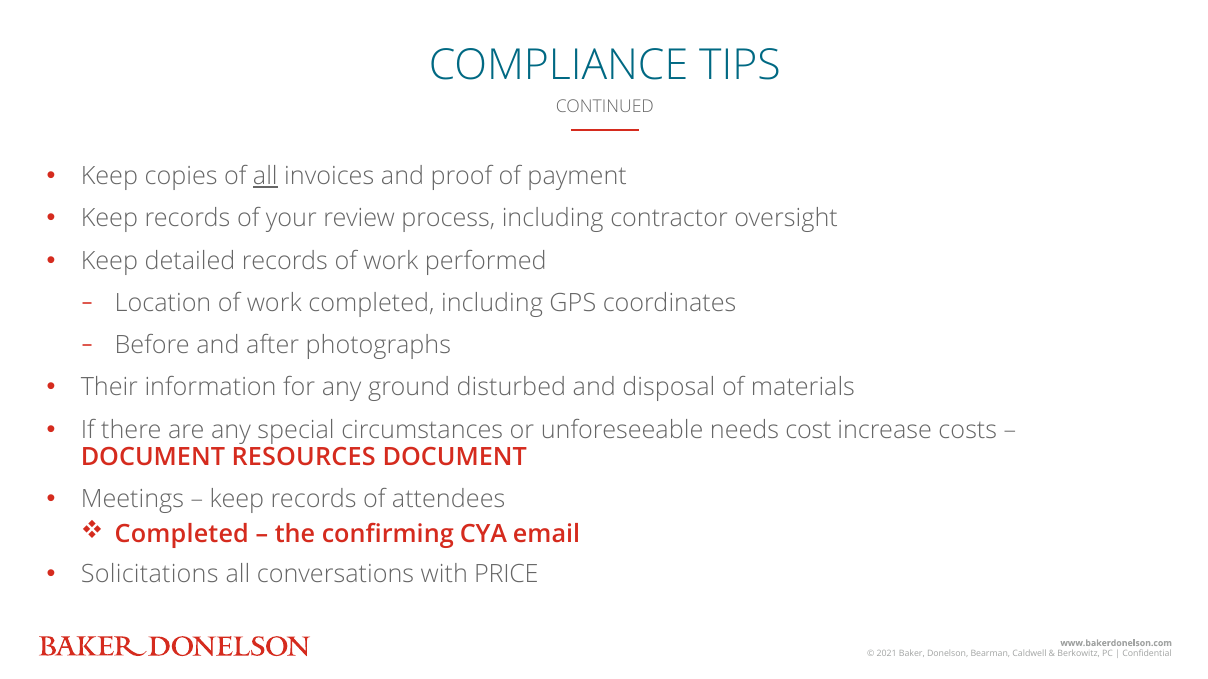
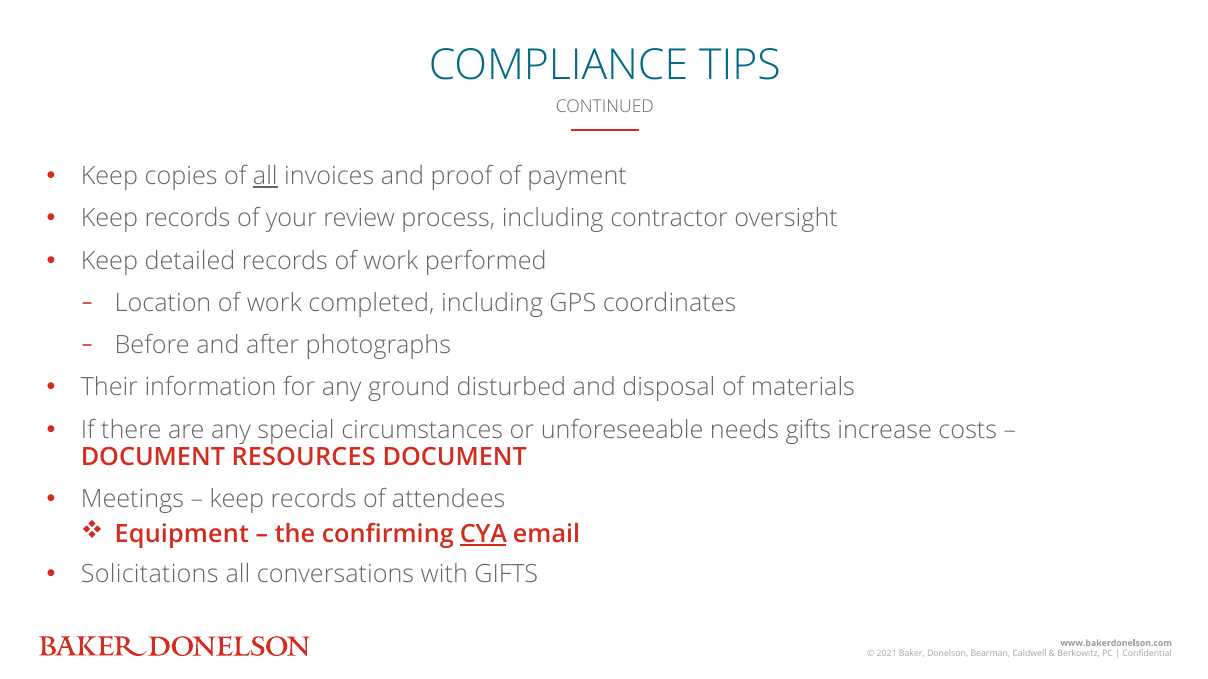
needs cost: cost -> gifts
Completed at (182, 534): Completed -> Equipment
CYA underline: none -> present
with PRICE: PRICE -> GIFTS
